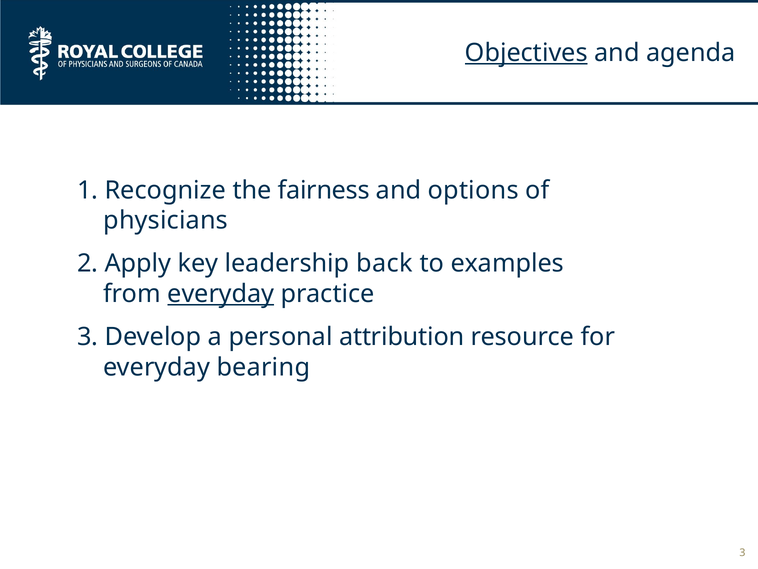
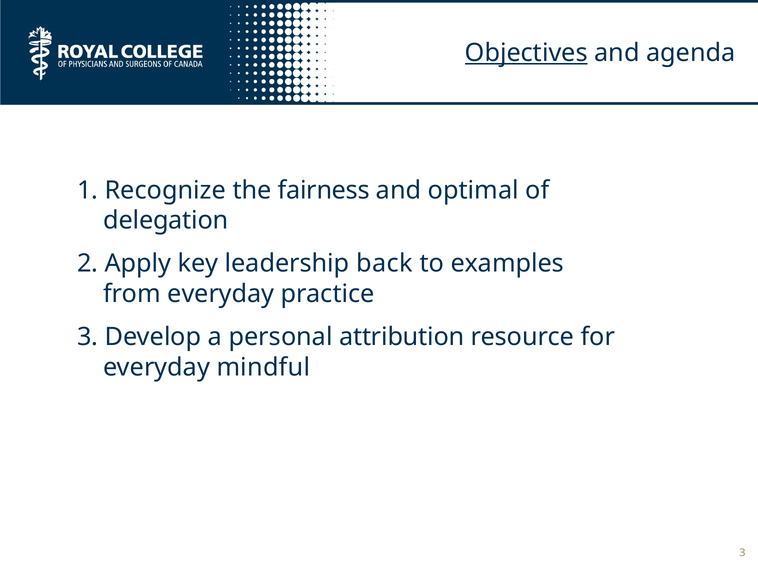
options: options -> optimal
physicians: physicians -> delegation
everyday at (221, 294) underline: present -> none
bearing: bearing -> mindful
